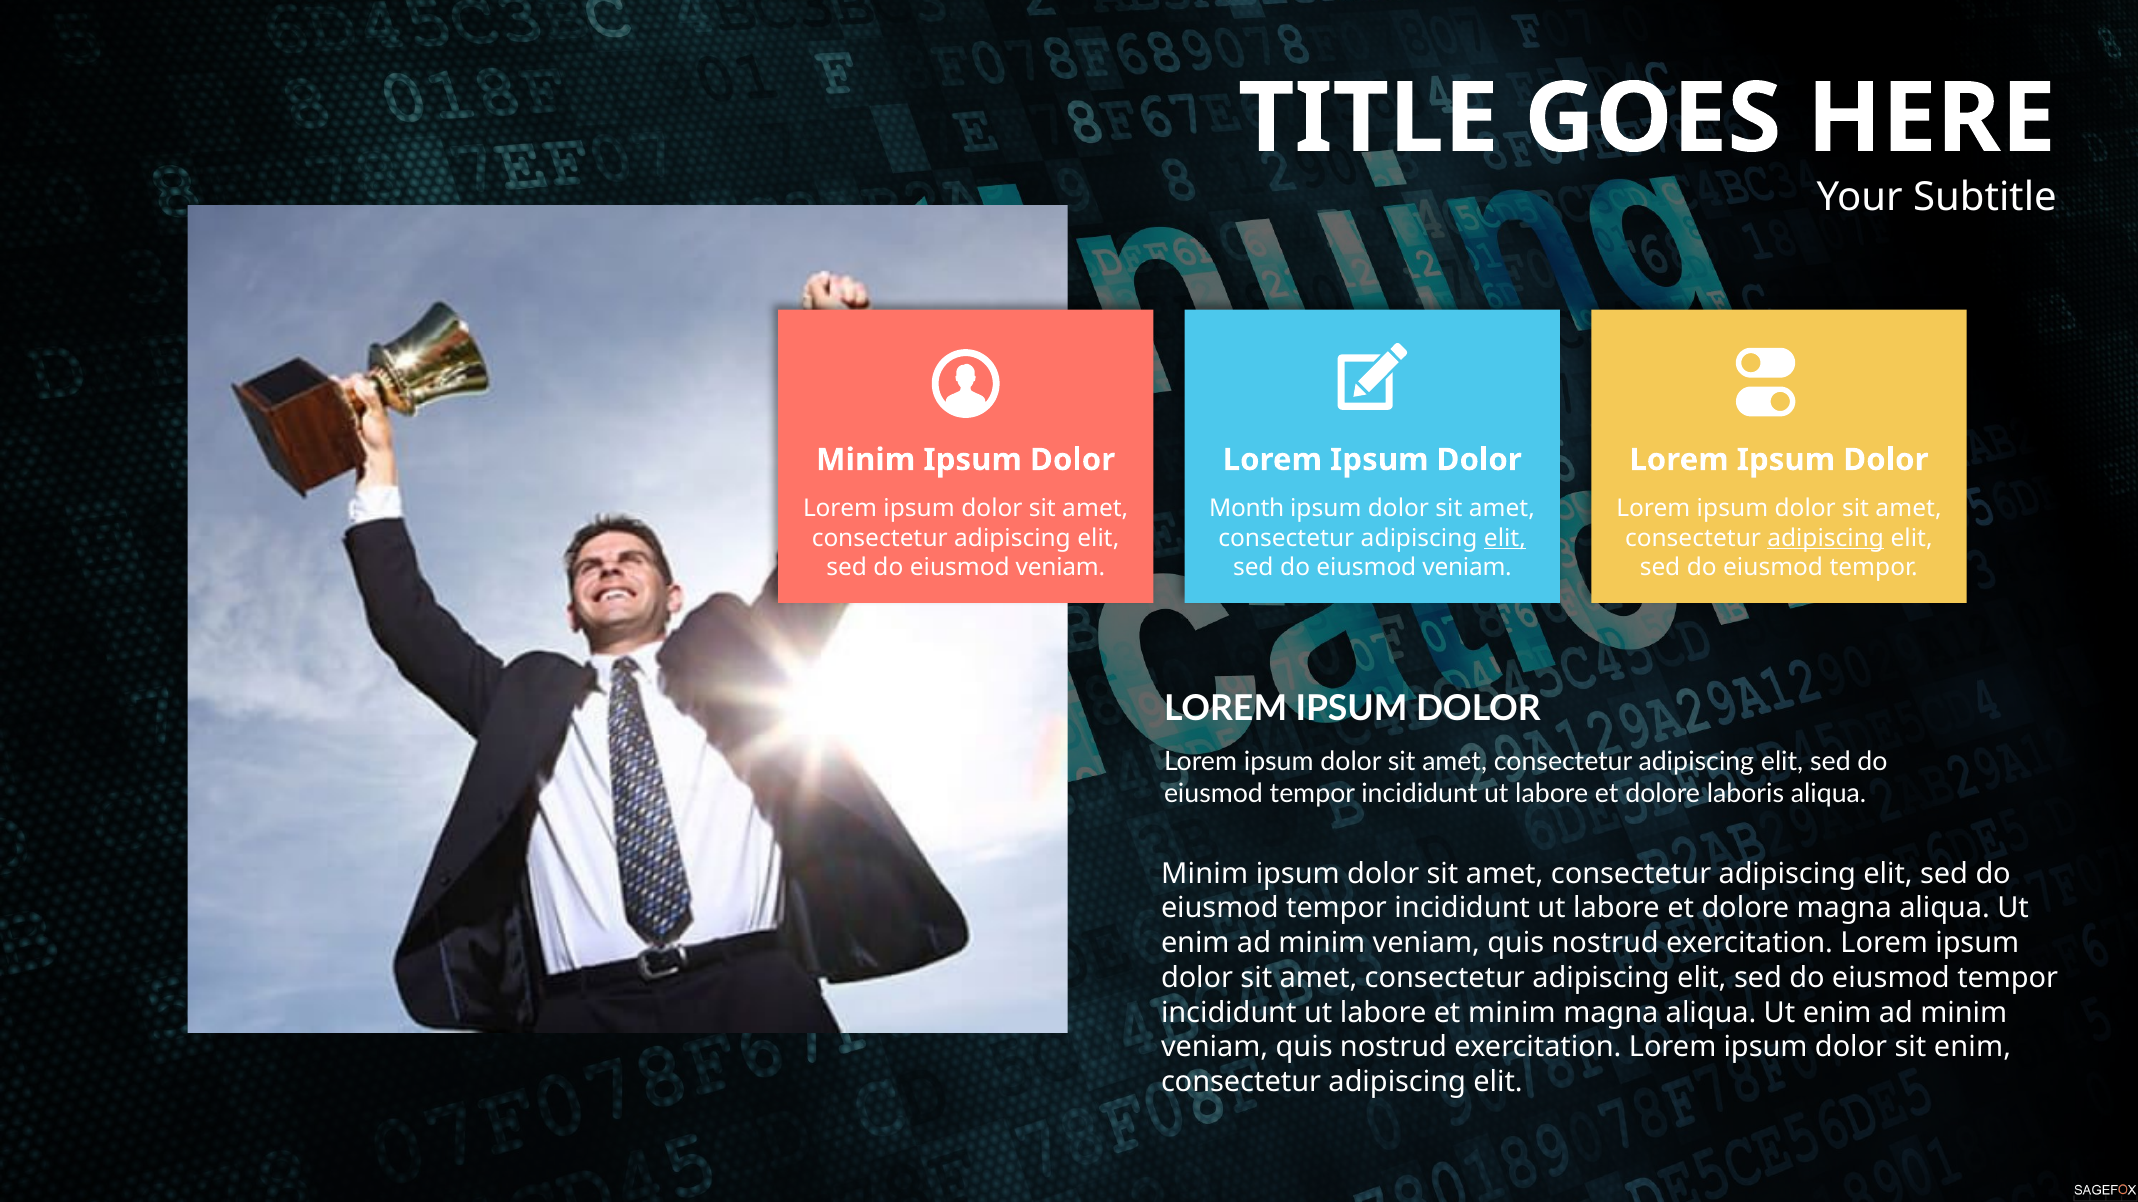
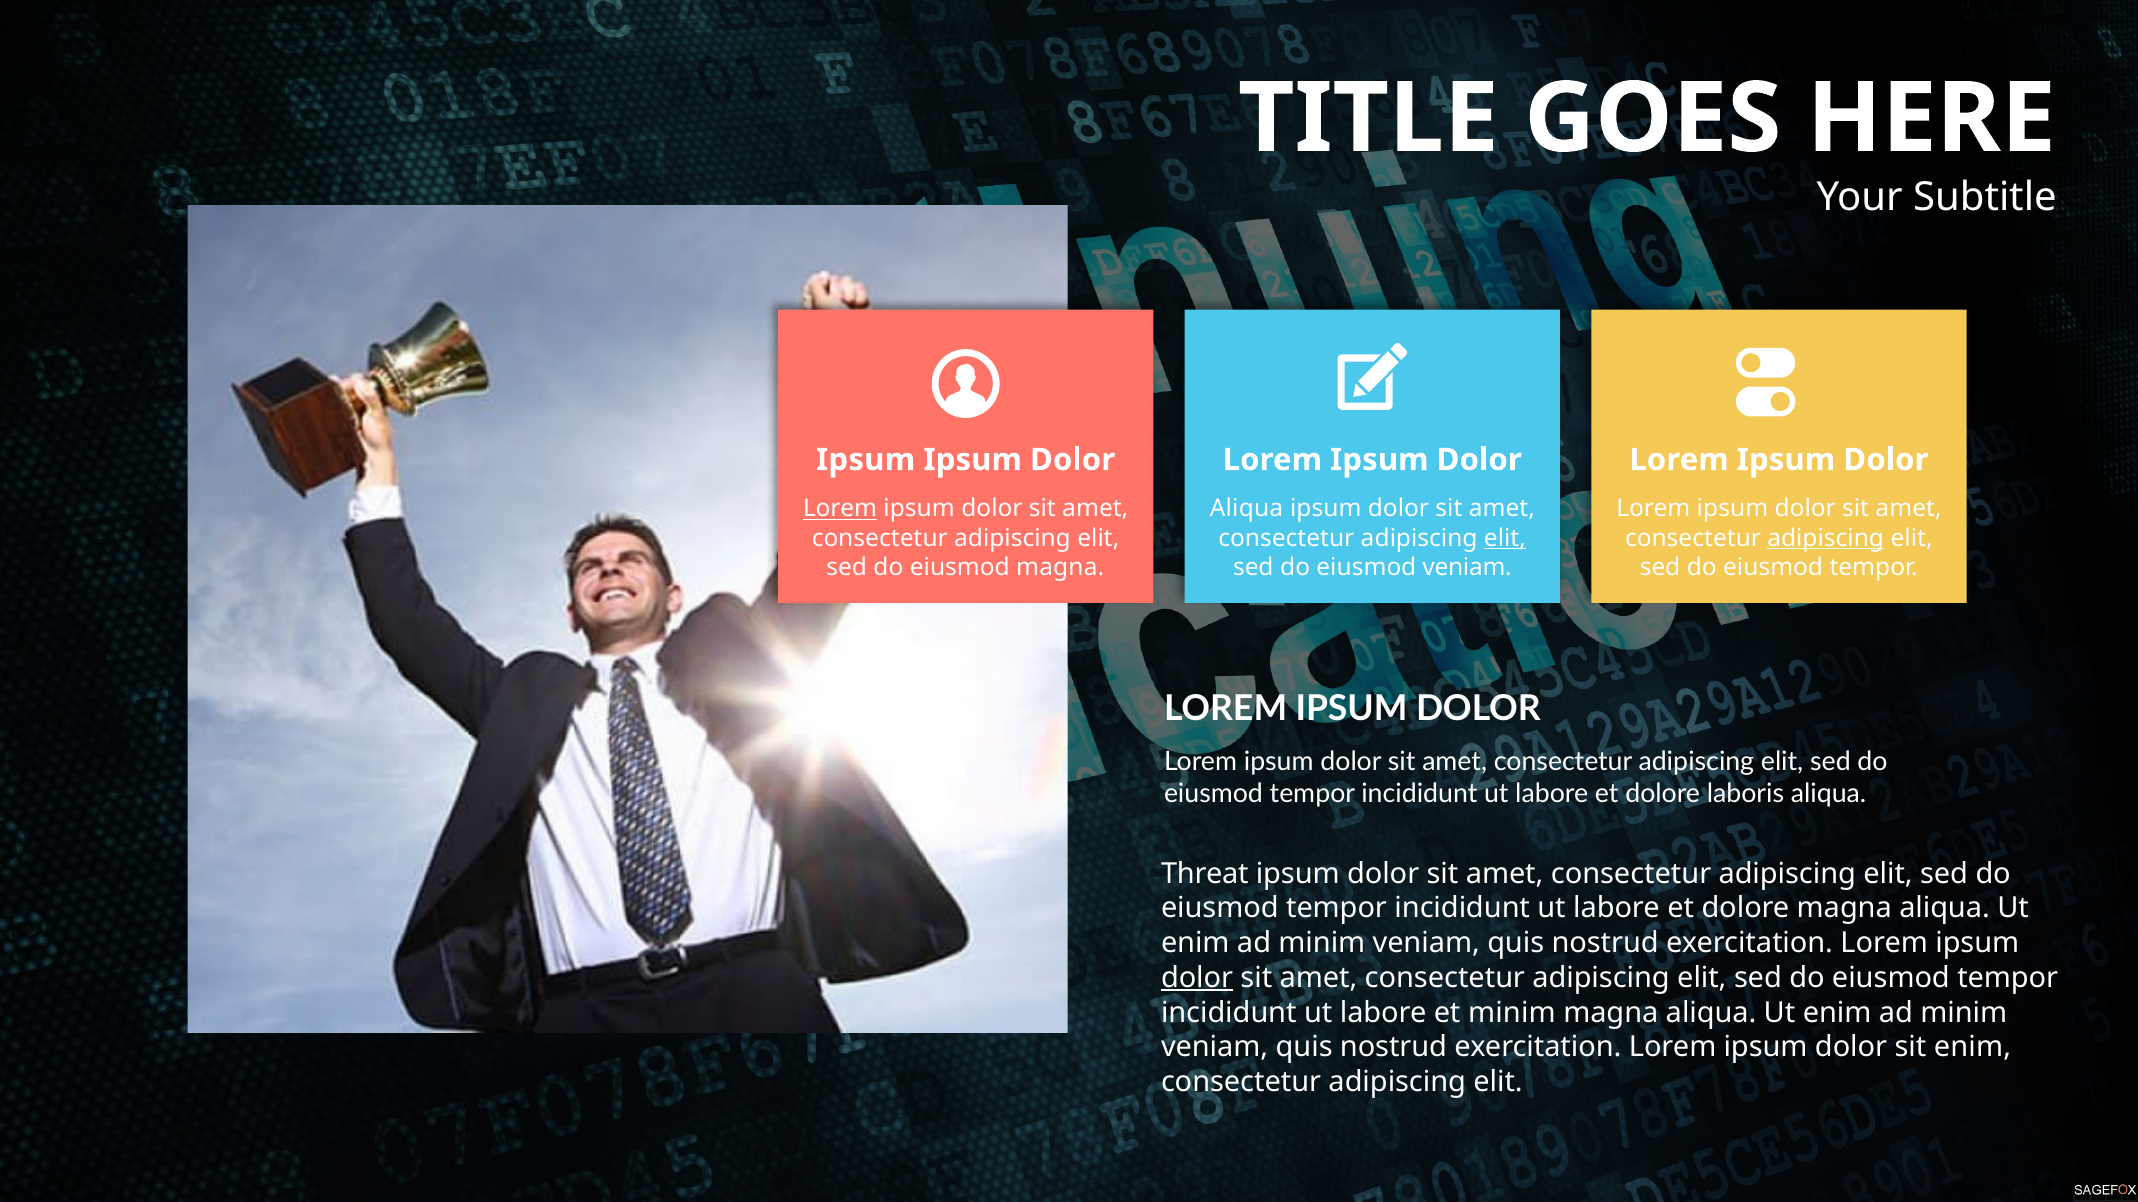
Minim at (866, 460): Minim -> Ipsum
Lorem at (840, 509) underline: none -> present
Month at (1247, 509): Month -> Aliqua
veniam at (1060, 568): veniam -> magna
Minim at (1205, 874): Minim -> Threat
dolor at (1197, 978) underline: none -> present
